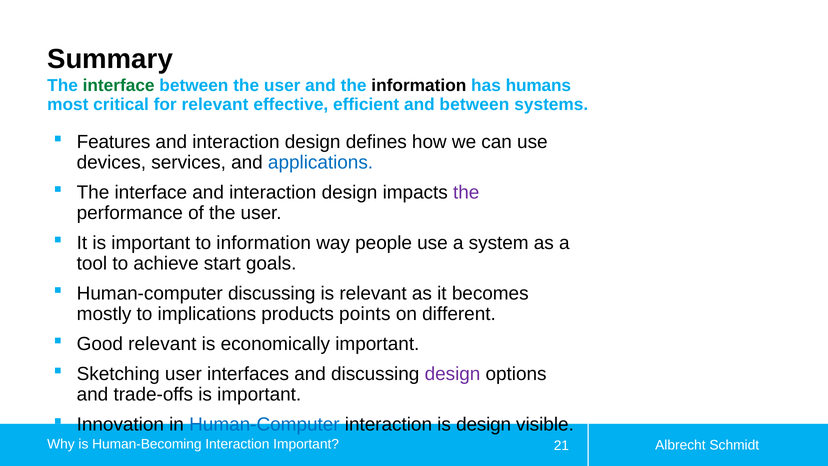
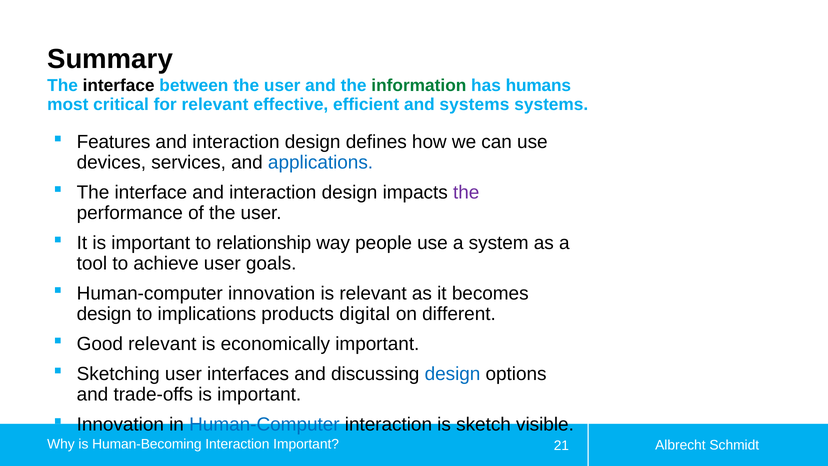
interface at (119, 86) colour: green -> black
information at (419, 86) colour: black -> green
and between: between -> systems
to information: information -> relationship
achieve start: start -> user
Human-computer discussing: discussing -> innovation
mostly at (104, 314): mostly -> design
points: points -> digital
design at (453, 374) colour: purple -> blue
is design: design -> sketch
